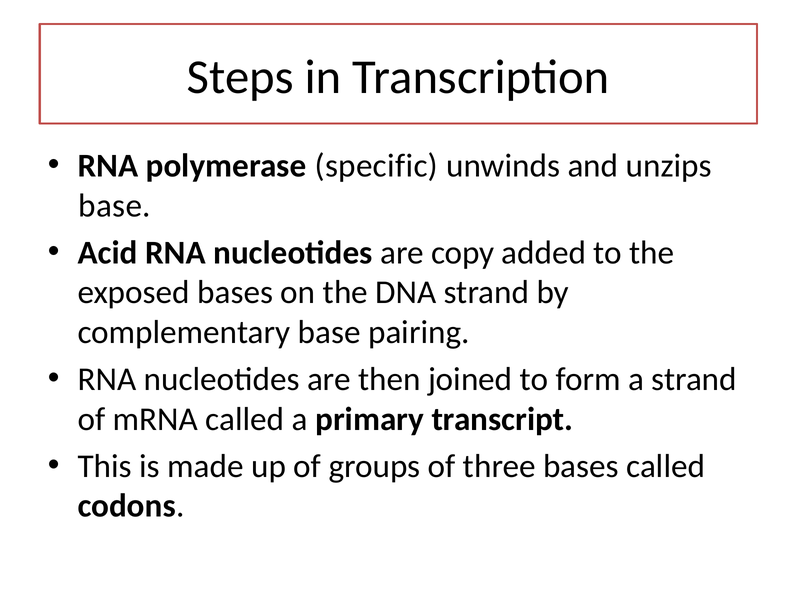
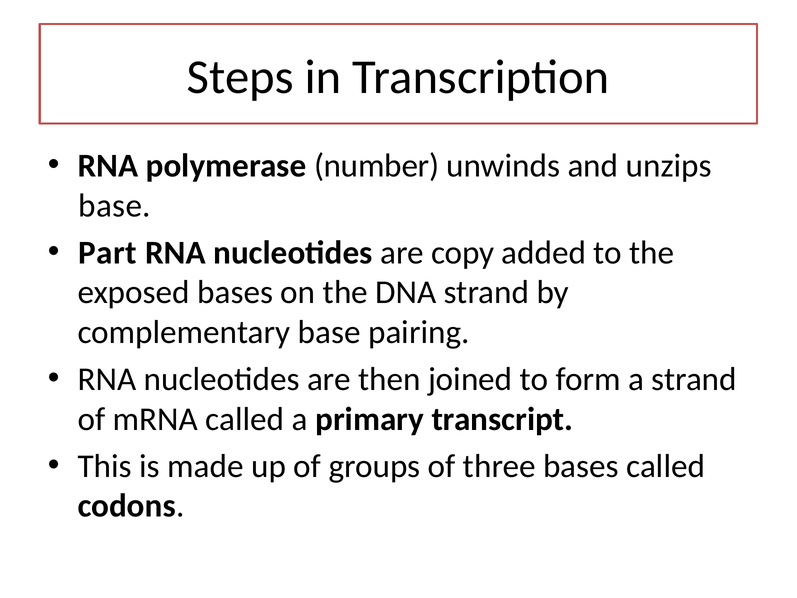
specific: specific -> number
Acid: Acid -> Part
